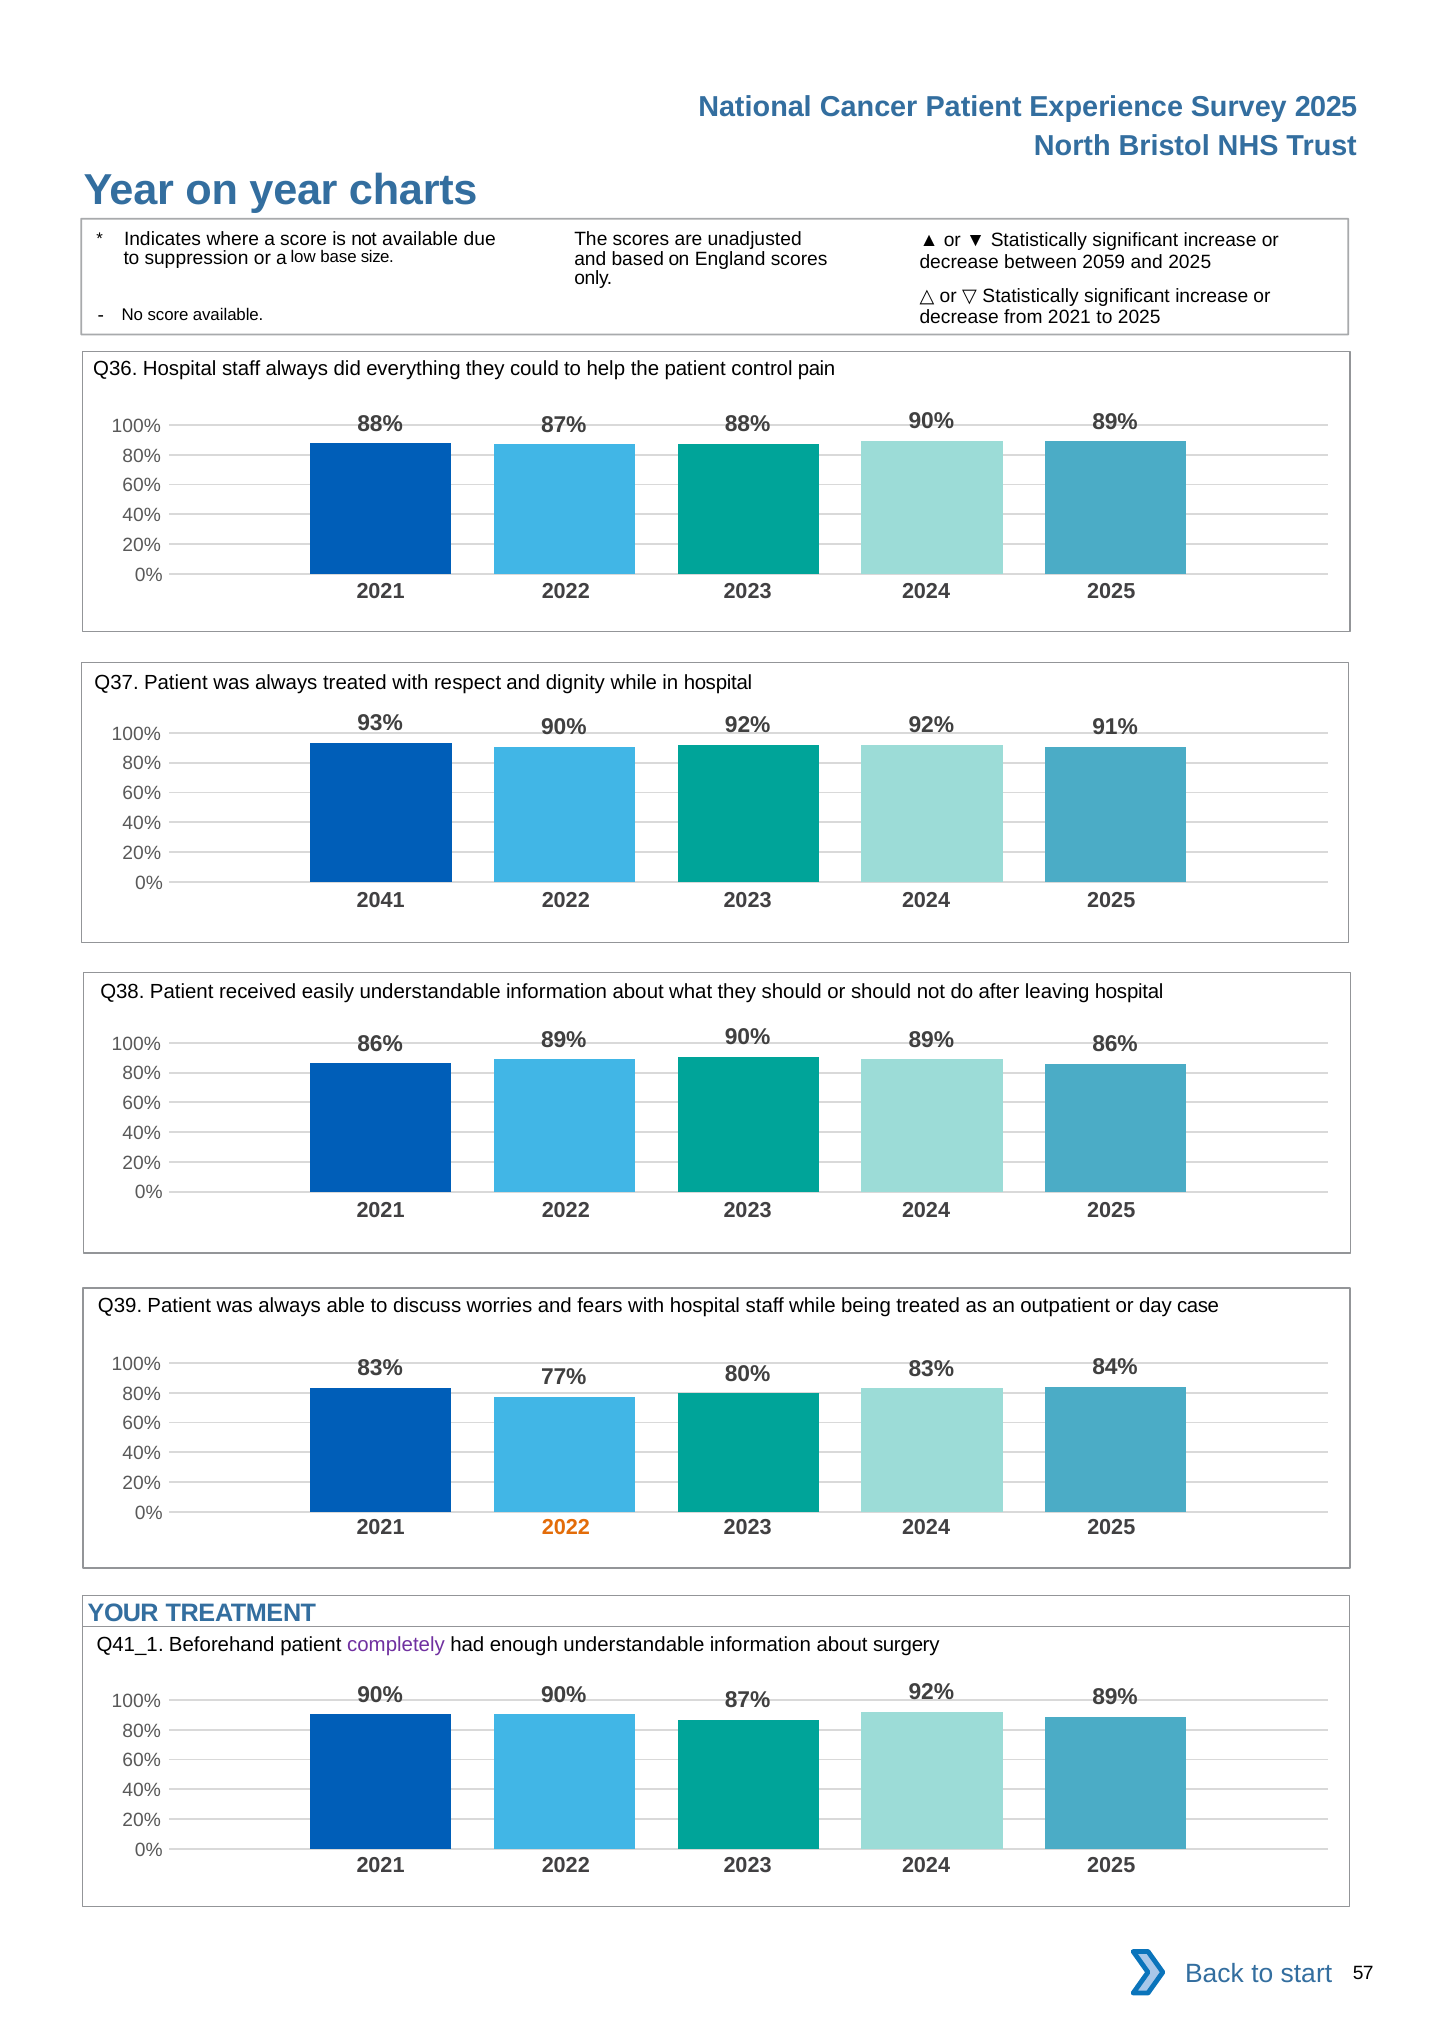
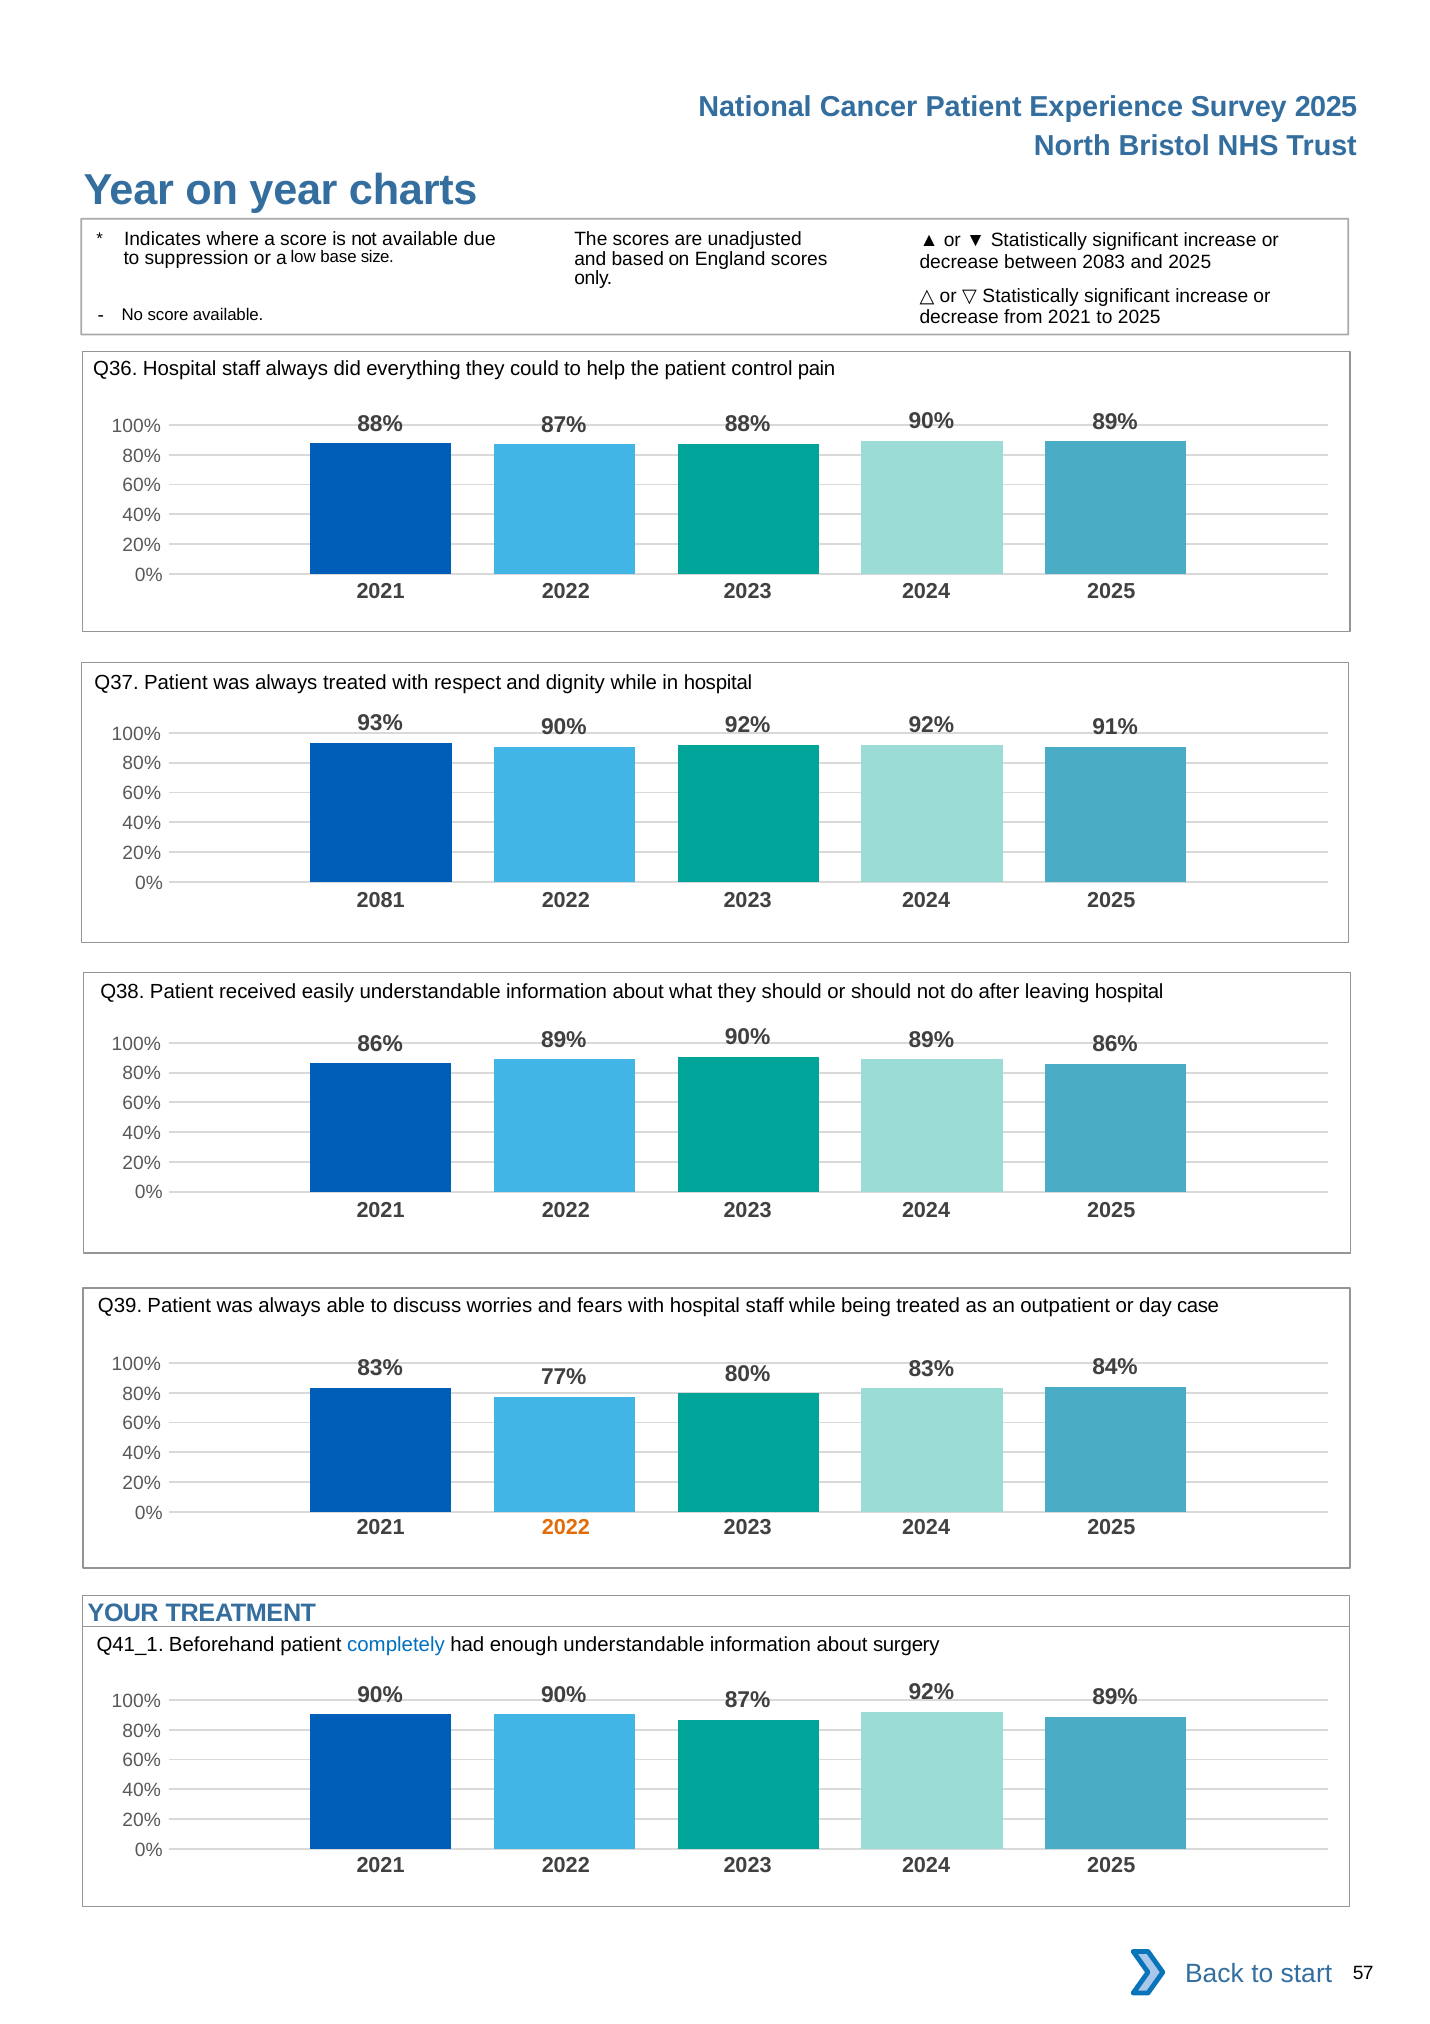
2059: 2059 -> 2083
2041: 2041 -> 2081
completely colour: purple -> blue
